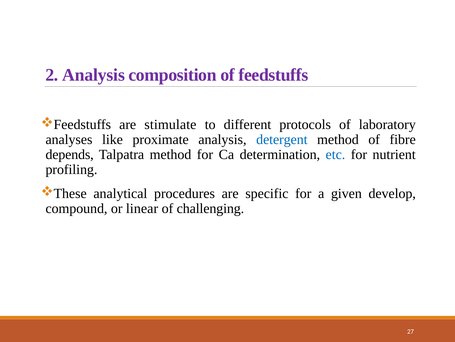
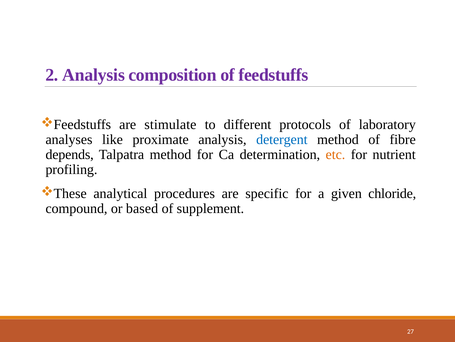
etc colour: blue -> orange
develop: develop -> chloride
linear: linear -> based
challenging: challenging -> supplement
